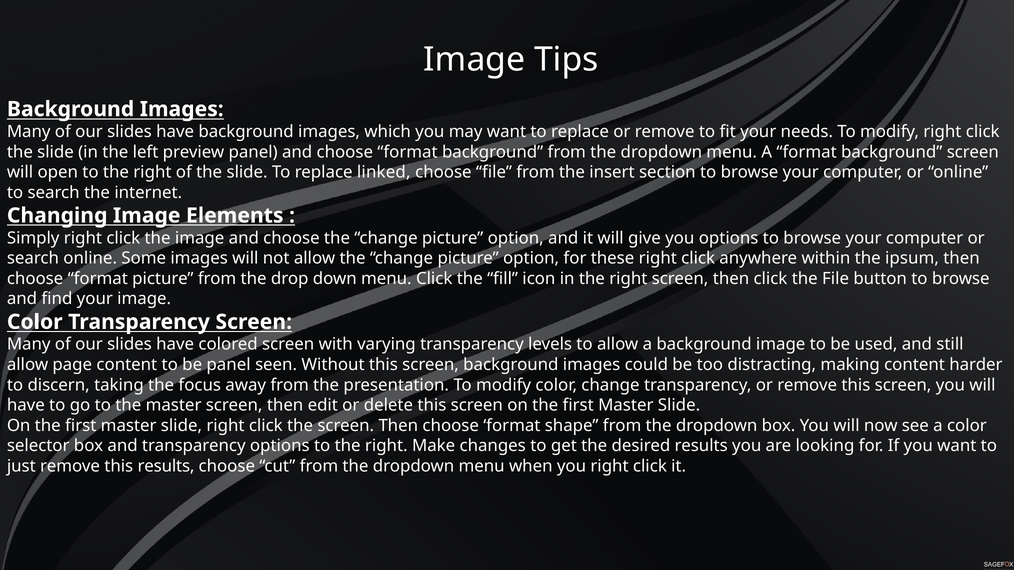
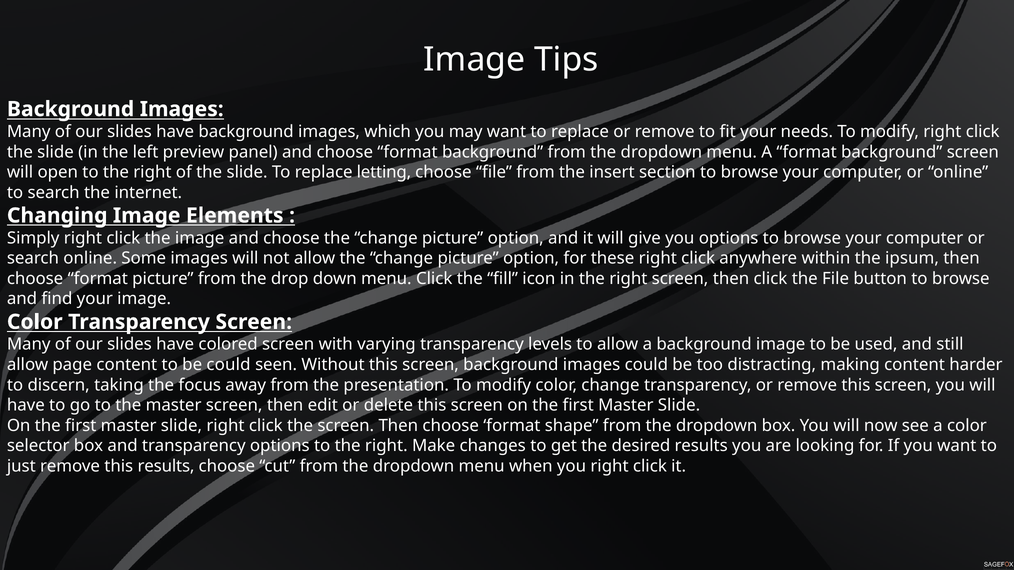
linked: linked -> letting
be panel: panel -> could
